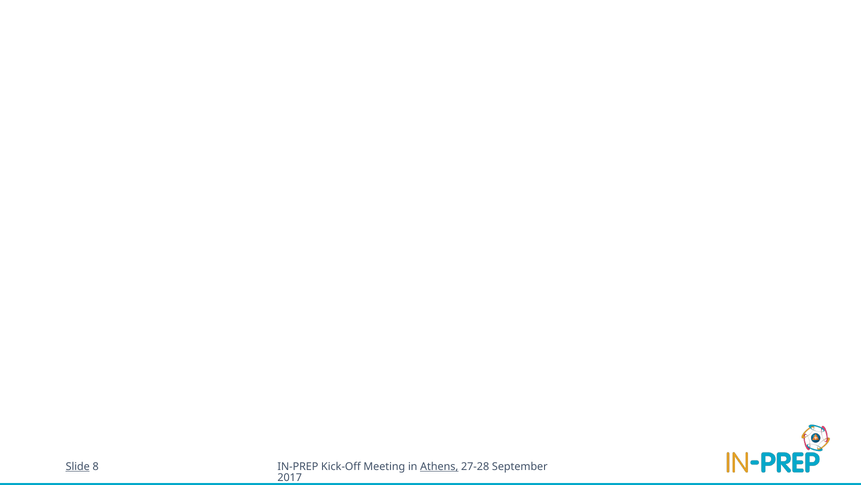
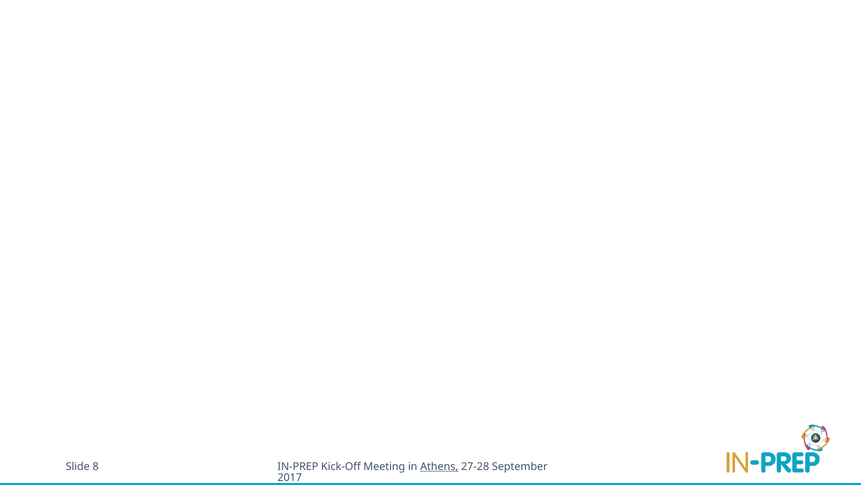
Slide underline: present -> none
